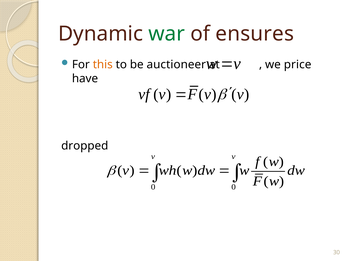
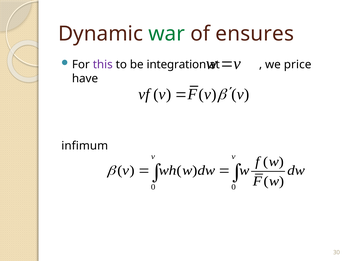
this colour: orange -> purple
auctioneer: auctioneer -> integration
dropped: dropped -> infimum
